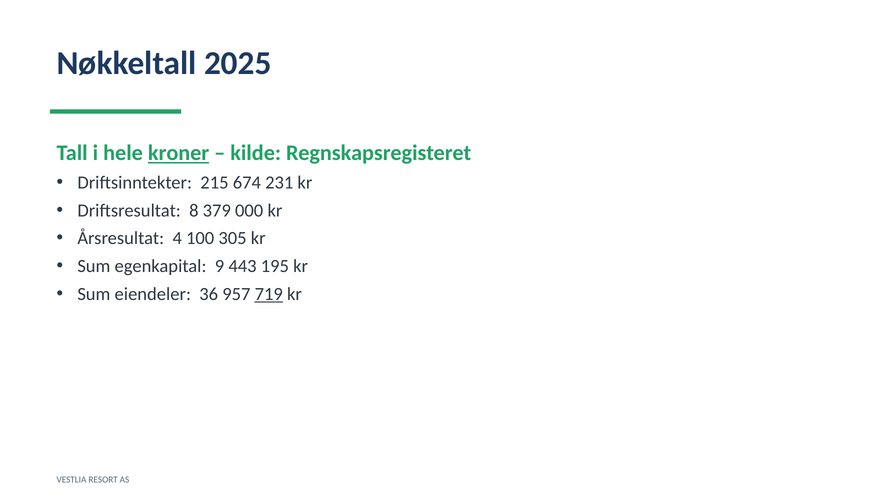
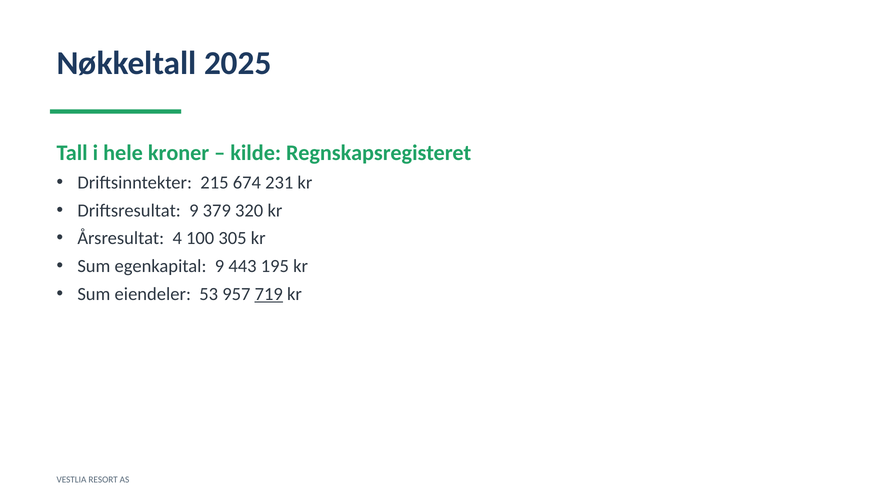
kroner underline: present -> none
Driftsresultat 8: 8 -> 9
000: 000 -> 320
36: 36 -> 53
